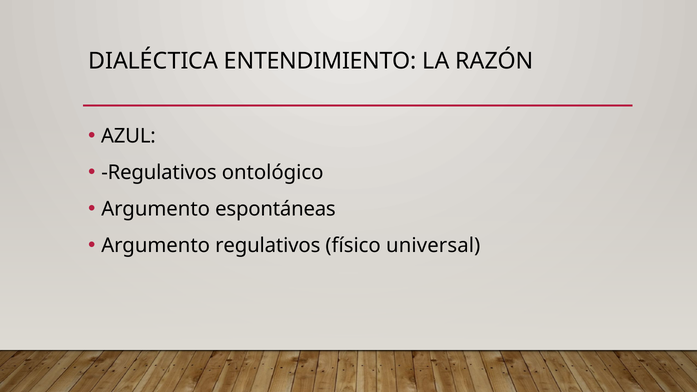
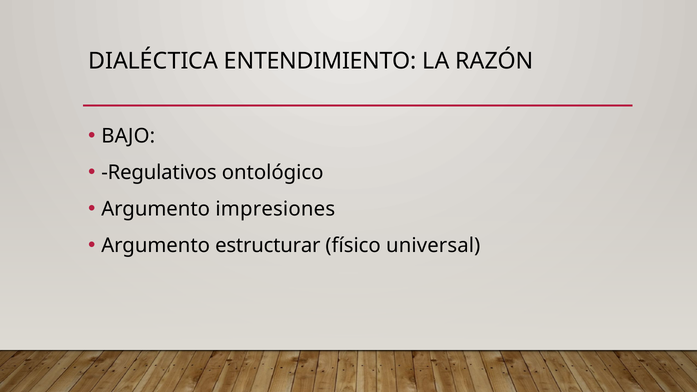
AZUL: AZUL -> BAJO
espontáneas: espontáneas -> impresiones
Argumento regulativos: regulativos -> estructurar
